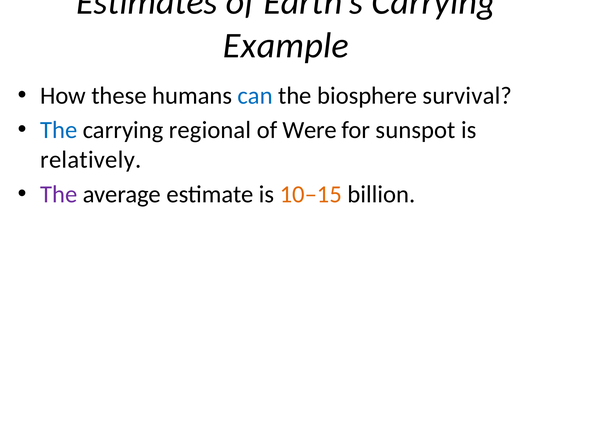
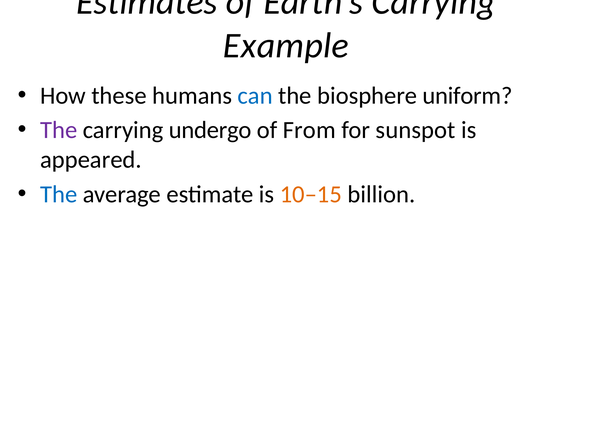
survival: survival -> uniform
The at (59, 130) colour: blue -> purple
regional: regional -> undergo
Were: Were -> From
relatively: relatively -> appeared
The at (59, 194) colour: purple -> blue
